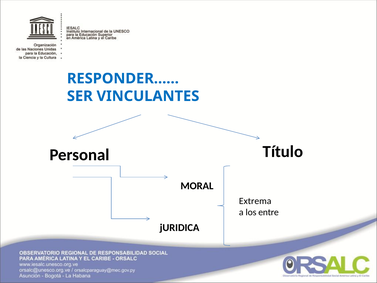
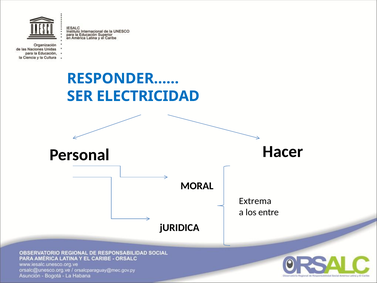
VINCULANTES: VINCULANTES -> ELECTRICIDAD
Título: Título -> Hacer
